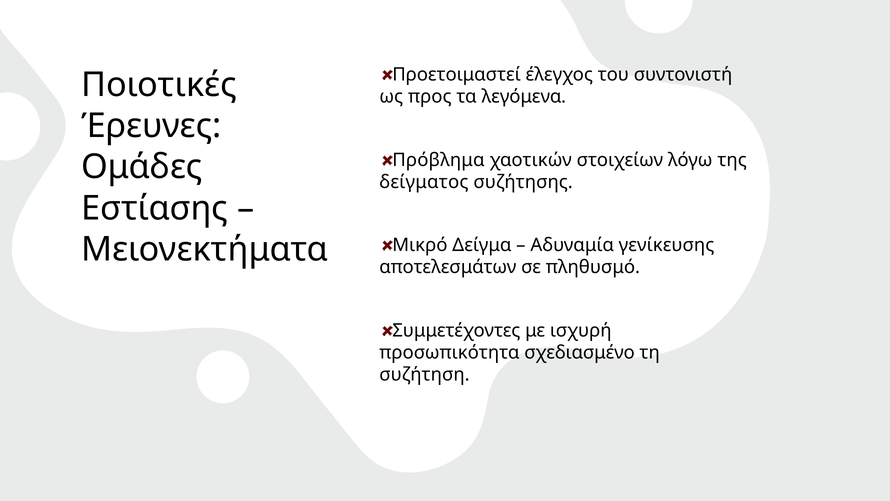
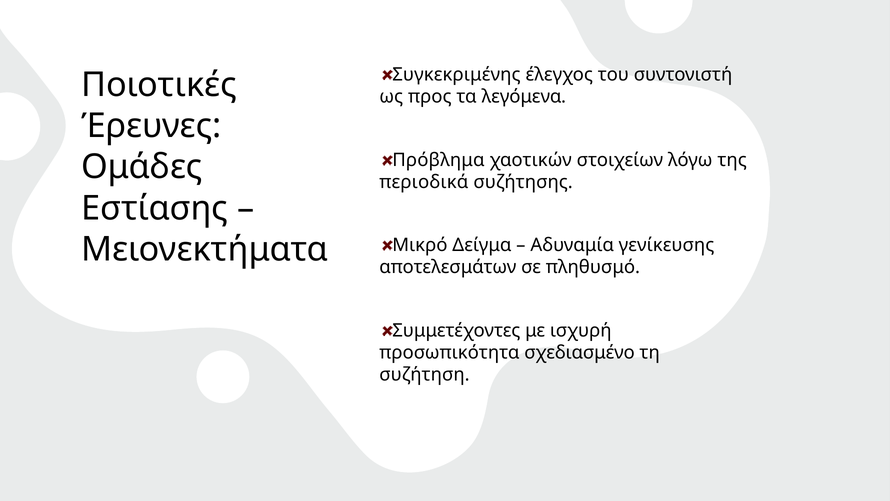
Προετοιμαστεί: Προετοιμαστεί -> Συγκεκριμένης
δείγματος: δείγματος -> περιοδικά
